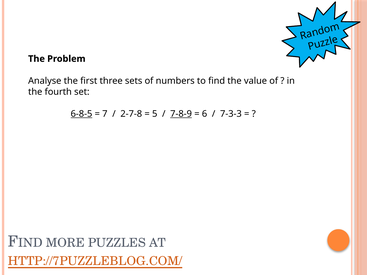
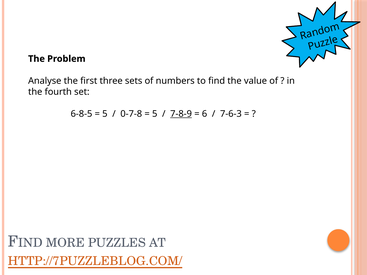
6-8-5 underline: present -> none
7 at (105, 114): 7 -> 5
2-7-8: 2-7-8 -> 0-7-8
7-3-3: 7-3-3 -> 7-6-3
